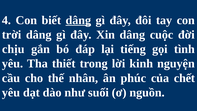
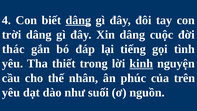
chịu: chịu -> thác
kinh underline: none -> present
chết: chết -> trên
